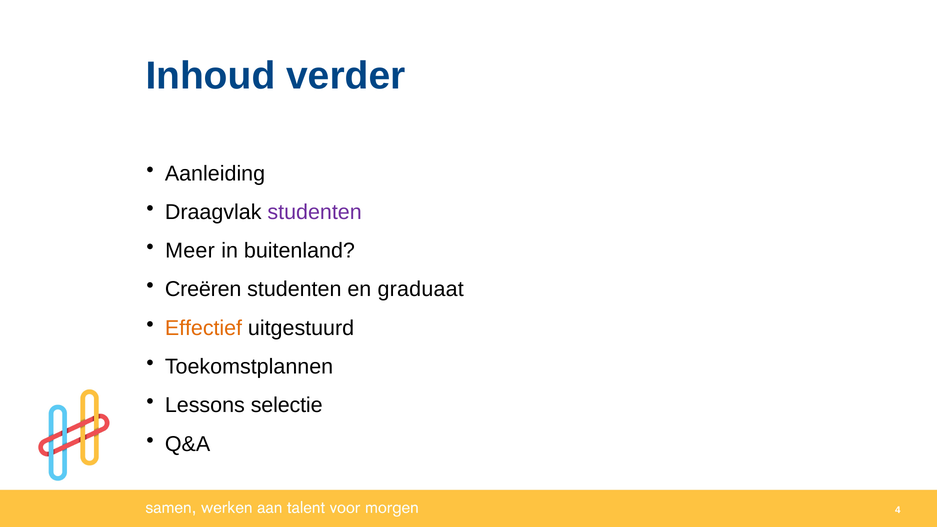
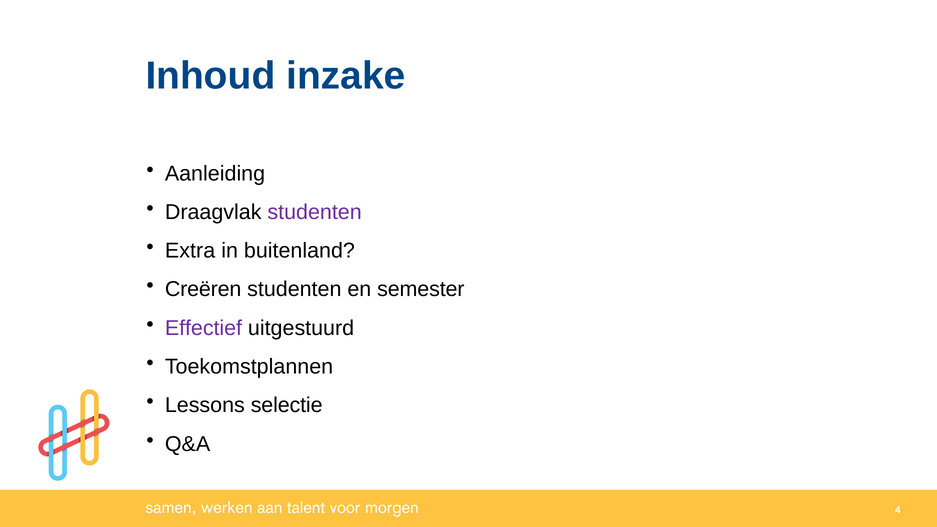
verder: verder -> inzake
Meer: Meer -> Extra
graduaat: graduaat -> semester
Effectief colour: orange -> purple
